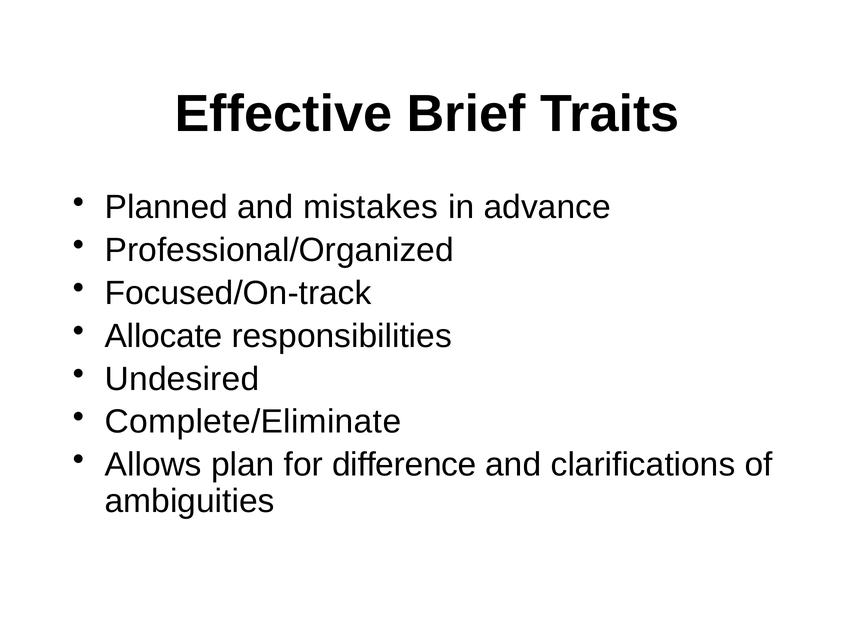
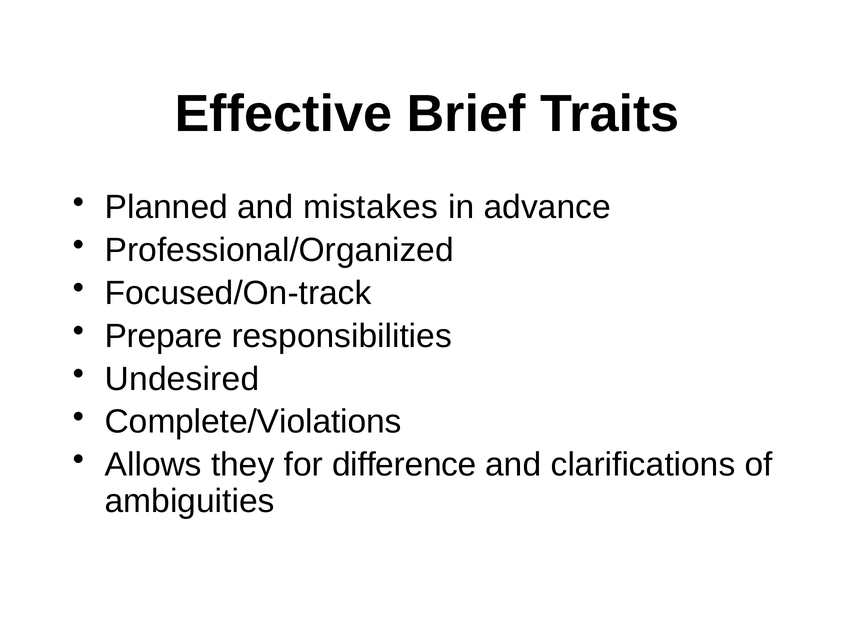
Allocate: Allocate -> Prepare
Complete/Eliminate: Complete/Eliminate -> Complete/Violations
plan: plan -> they
